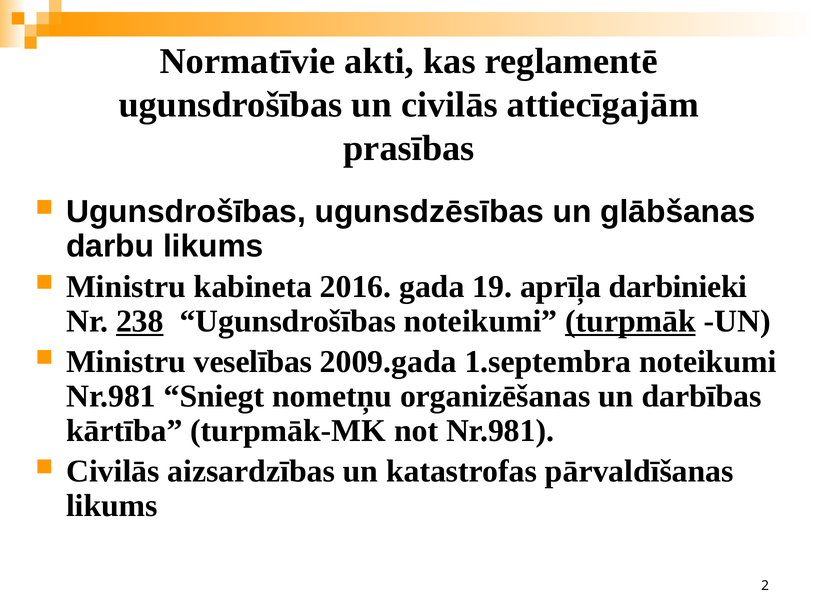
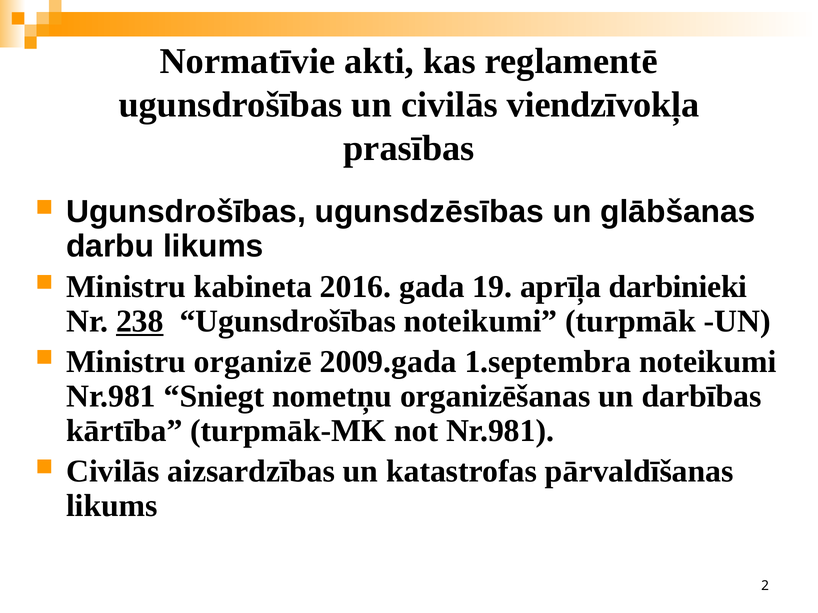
attiecīgajām: attiecīgajām -> viendzīvokļa
turpmāk underline: present -> none
veselības: veselības -> organizē
